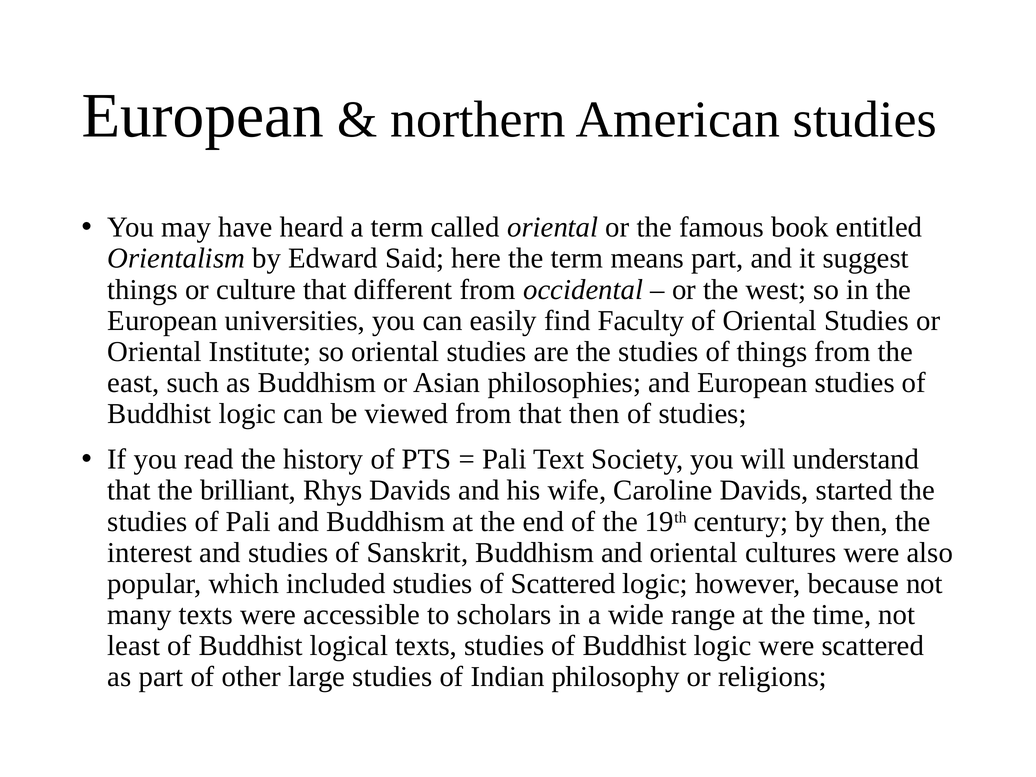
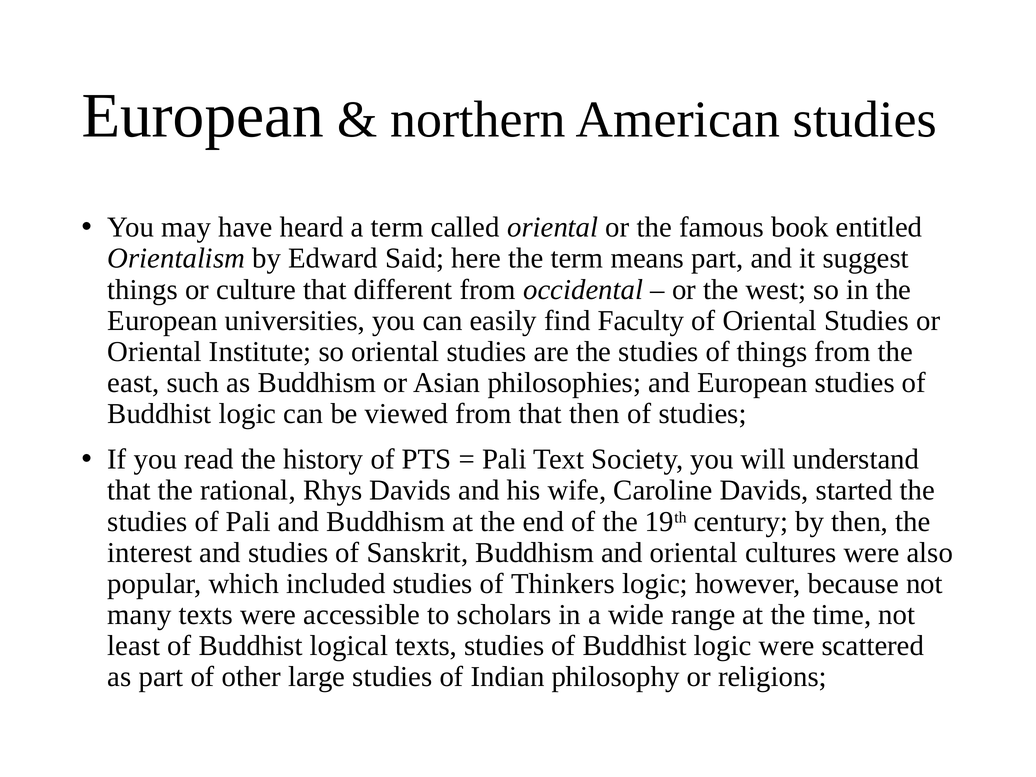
brilliant: brilliant -> rational
of Scattered: Scattered -> Thinkers
